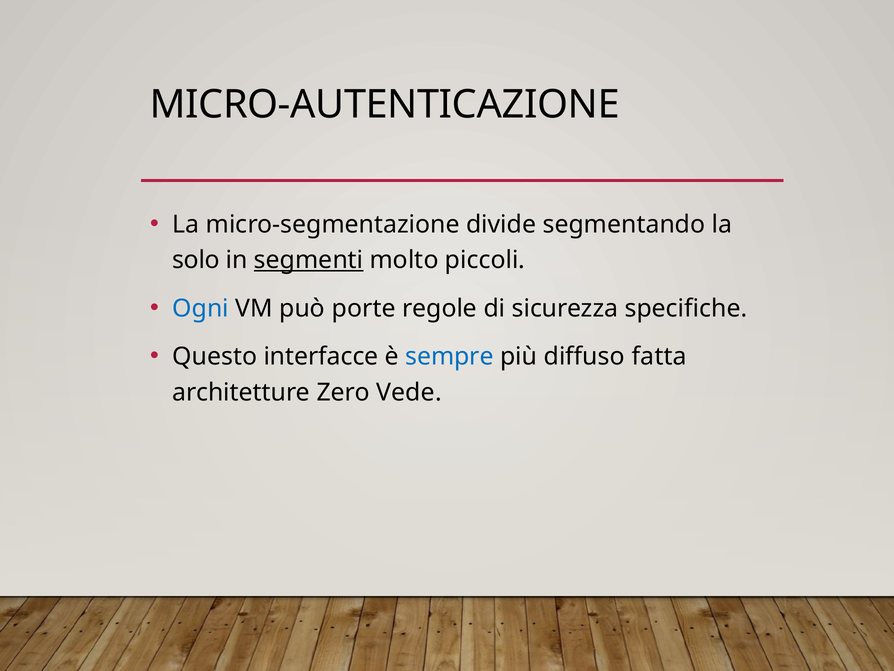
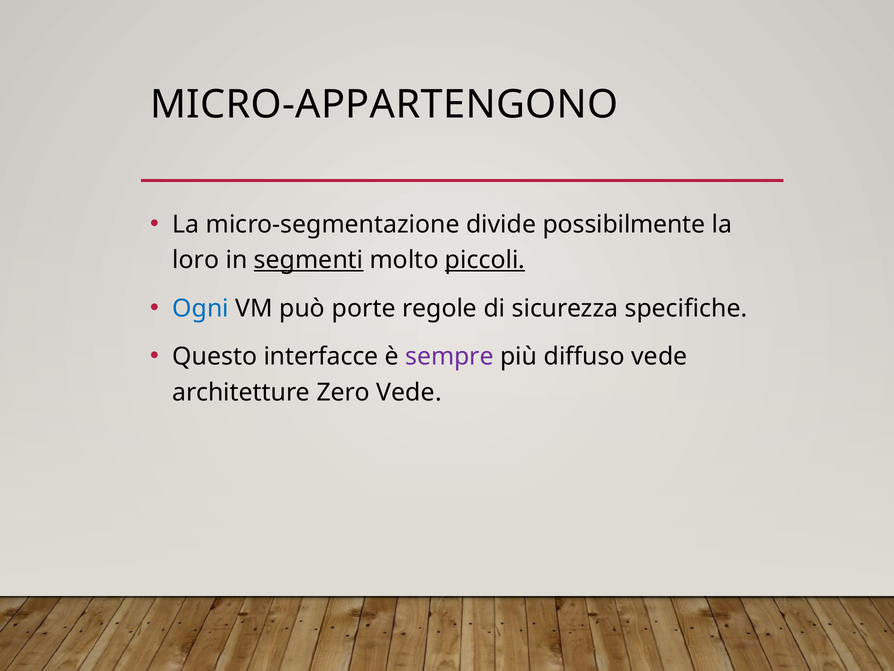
MICRO‑AUTENTICAZIONE: MICRO‑AUTENTICAZIONE -> MICRO‑APPARTENGONO
segmentando: segmentando -> possibilmente
solo: solo -> loro
piccoli underline: none -> present
sempre colour: blue -> purple
diffuso fatta: fatta -> vede
